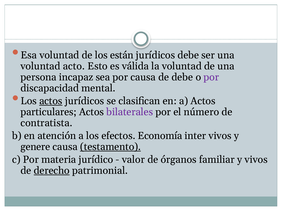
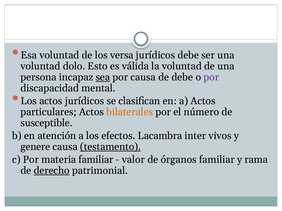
están: están -> versa
acto: acto -> dolo
sea underline: none -> present
actos at (51, 101) underline: present -> none
bilaterales colour: purple -> orange
contratista: contratista -> susceptible
Economía: Economía -> Lacambra
materia jurídico: jurídico -> familiar
y vivos: vivos -> rama
